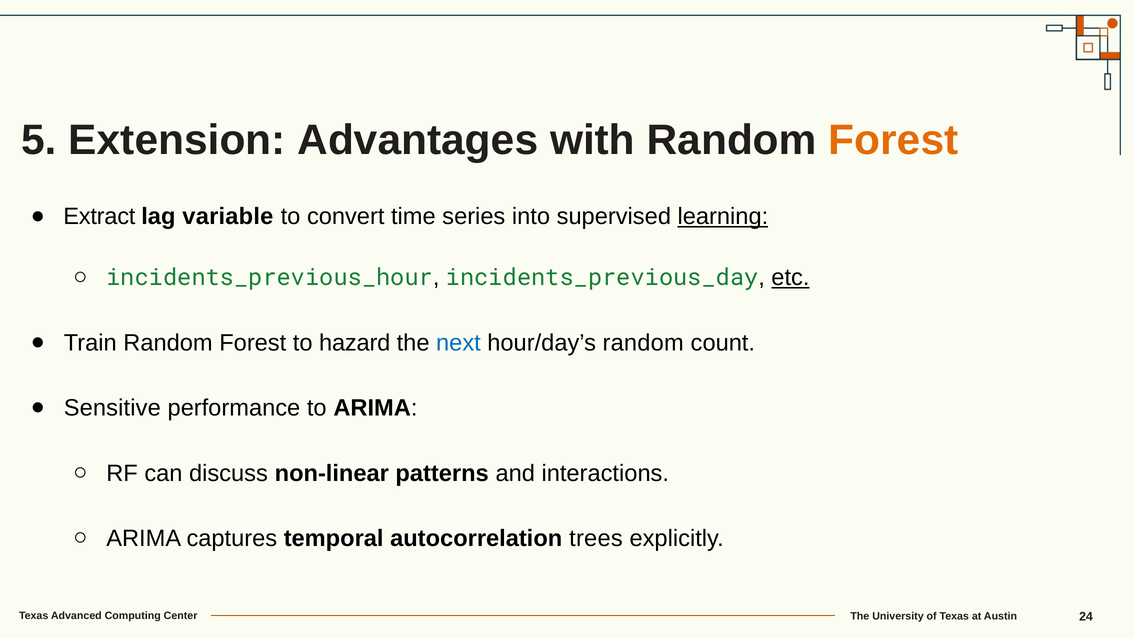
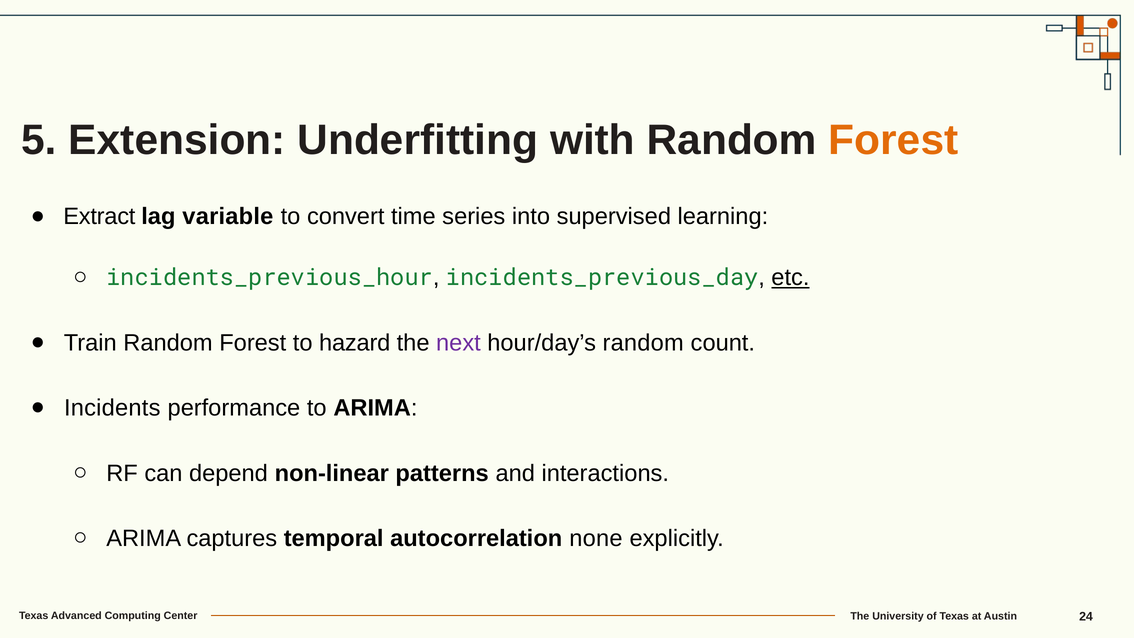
Advantages: Advantages -> Underfitting
learning underline: present -> none
next colour: blue -> purple
Sensitive: Sensitive -> Incidents
discuss: discuss -> depend
trees: trees -> none
